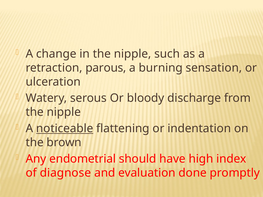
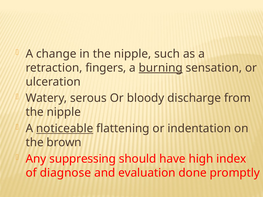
parous: parous -> fingers
burning underline: none -> present
endometrial: endometrial -> suppressing
